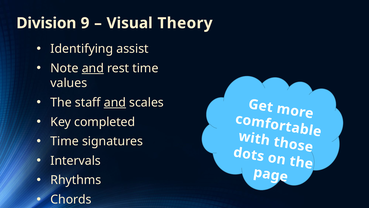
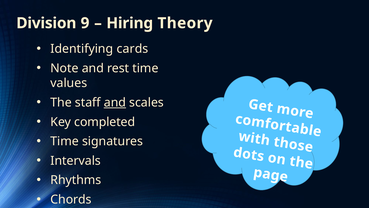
Visual: Visual -> Hiring
assist: assist -> cards
and at (93, 68) underline: present -> none
